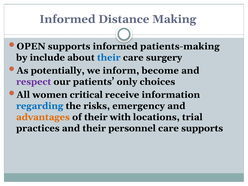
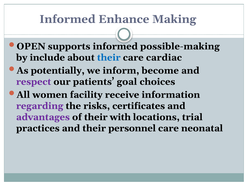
Distance: Distance -> Enhance
patients-making: patients-making -> possible-making
surgery: surgery -> cardiac
only: only -> goal
critical: critical -> facility
regarding colour: blue -> purple
emergency: emergency -> certificates
advantages colour: orange -> purple
care supports: supports -> neonatal
